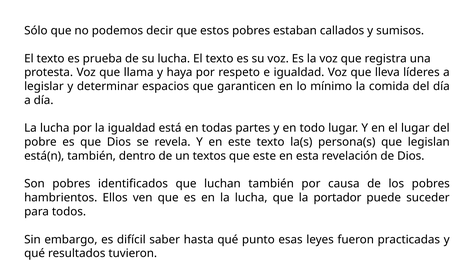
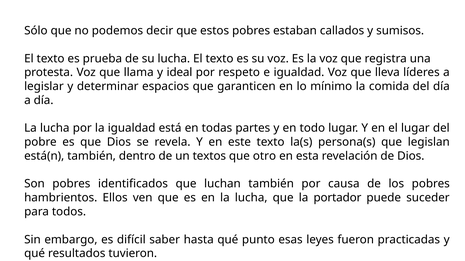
haya: haya -> ideal
que este: este -> otro
